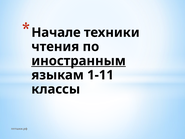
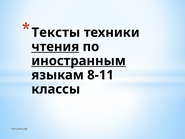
Начале: Начале -> Тексты
чтения underline: none -> present
1-11: 1-11 -> 8-11
